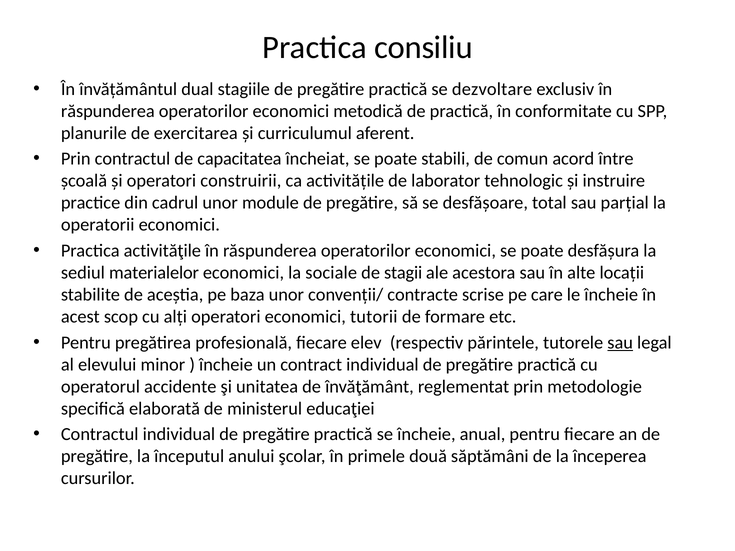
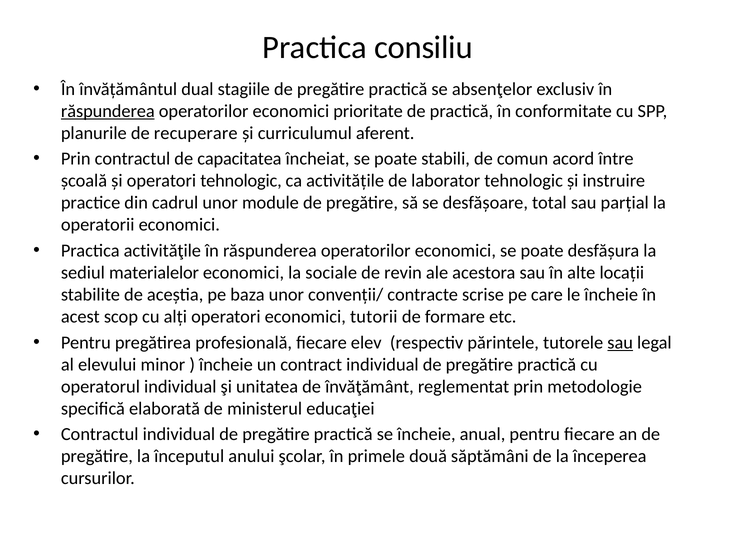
dezvoltare: dezvoltare -> absenţelor
răspunderea at (108, 111) underline: none -> present
metodică: metodică -> prioritate
exercitarea: exercitarea -> recuperare
operatori construirii: construirii -> tehnologic
stagii: stagii -> revin
operatorul accidente: accidente -> individual
